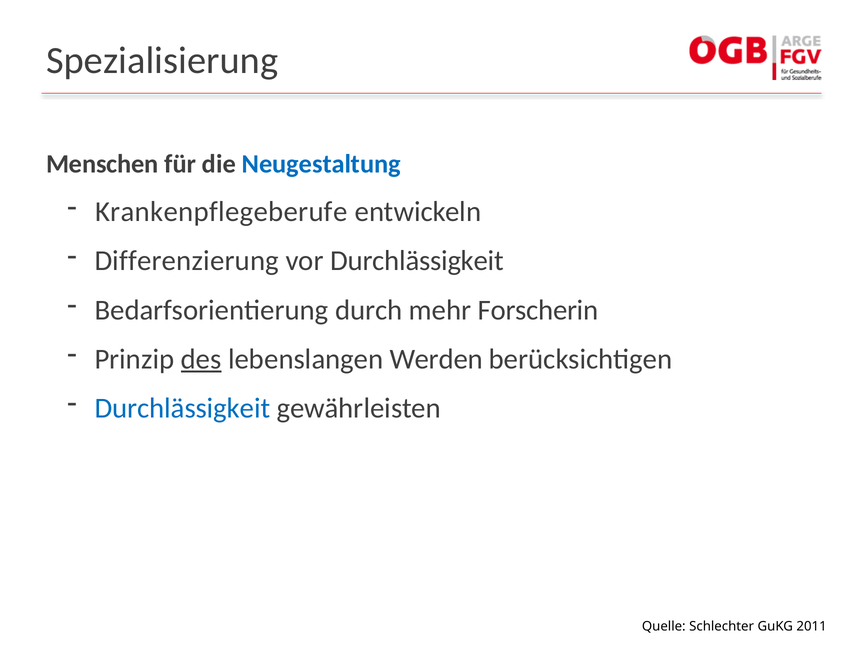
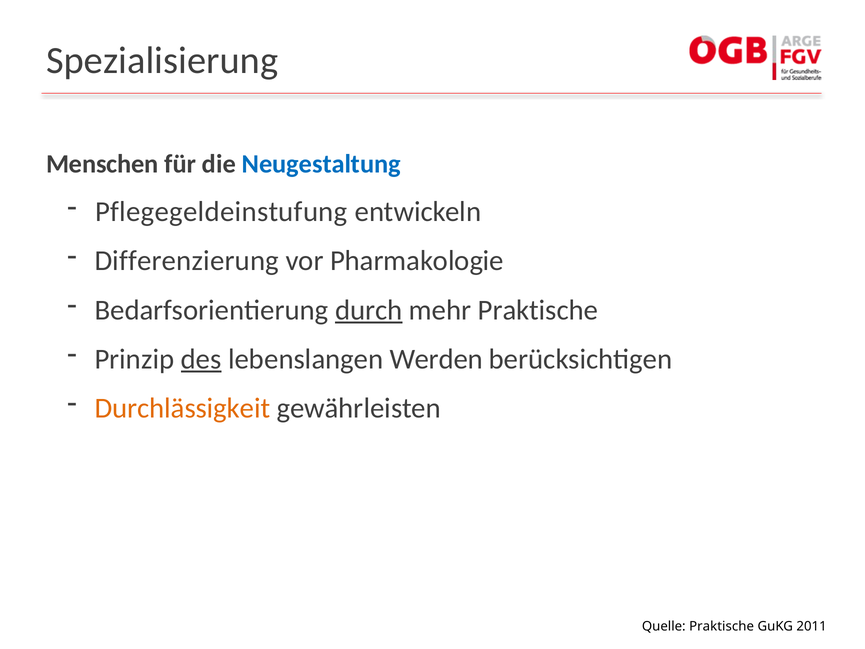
Krankenpflegeberufe: Krankenpflegeberufe -> Pflegegeldeinstufung
vor Durchlässigkeit: Durchlässigkeit -> Pharmakologie
durch underline: none -> present
mehr Forscherin: Forscherin -> Praktische
Durchlässigkeit at (182, 408) colour: blue -> orange
Quelle Schlechter: Schlechter -> Praktische
